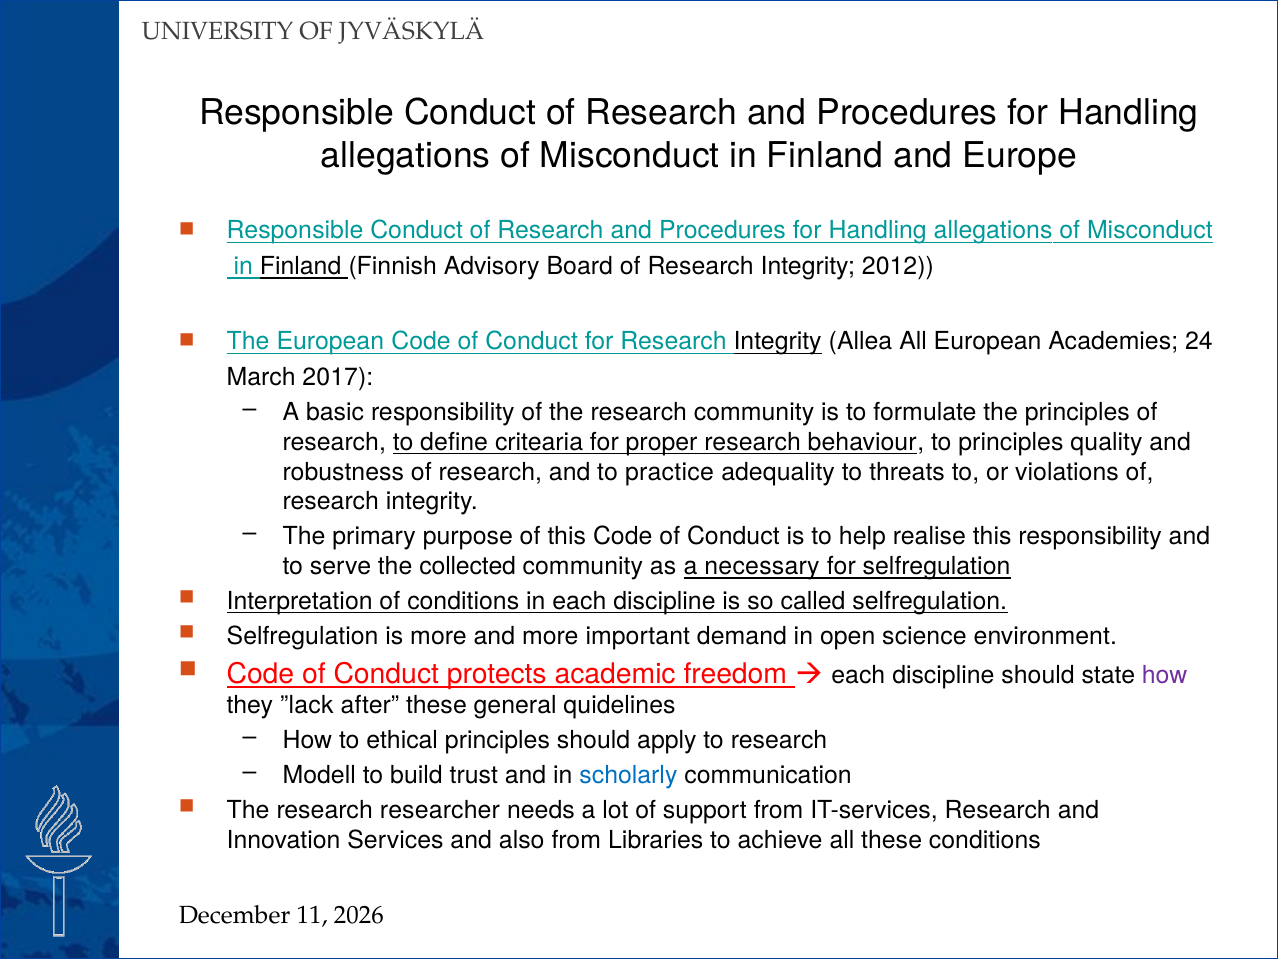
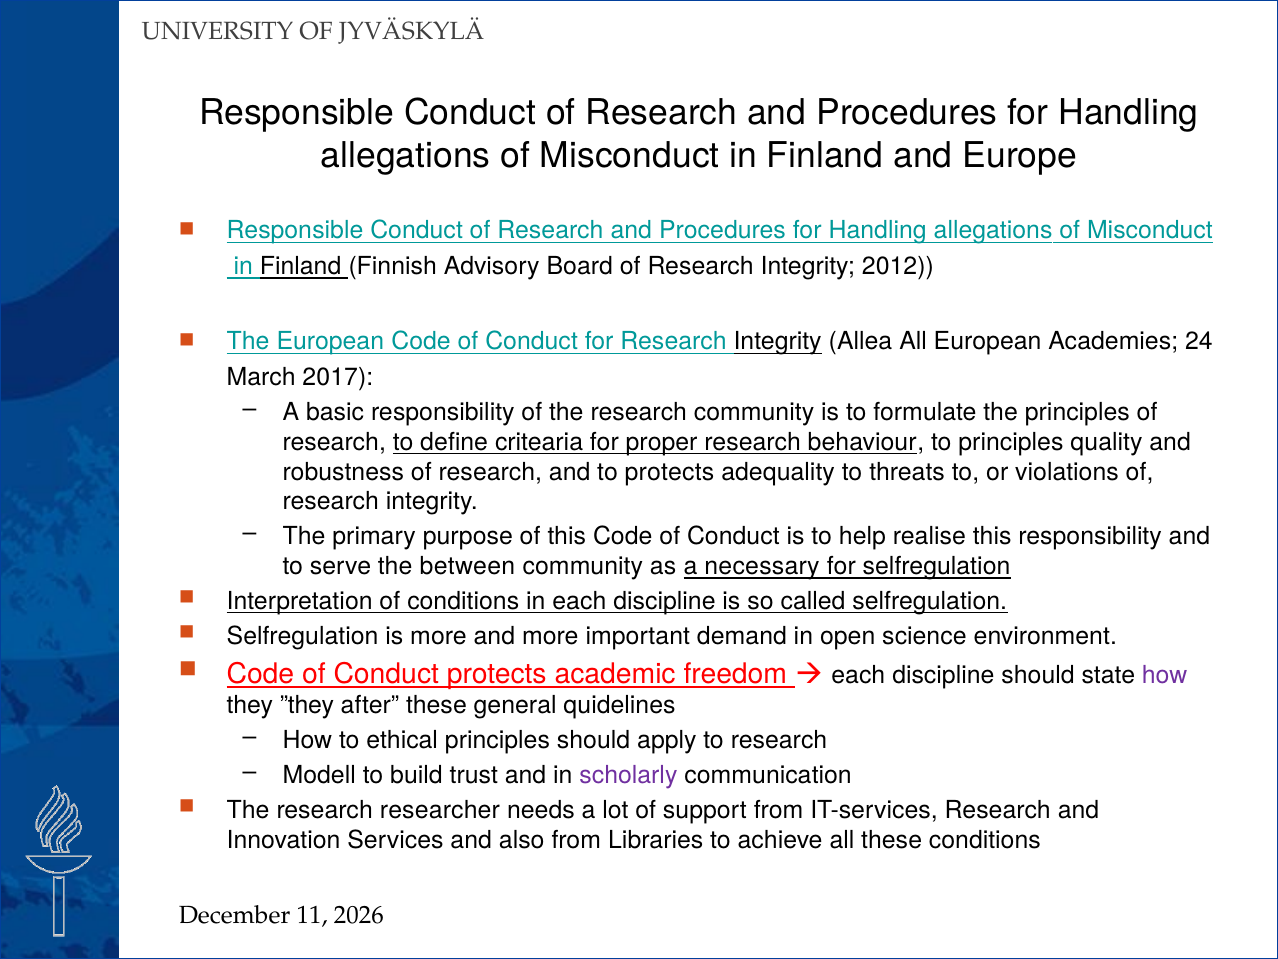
to practice: practice -> protects
collected: collected -> between
”lack: ”lack -> ”they
scholarly colour: blue -> purple
